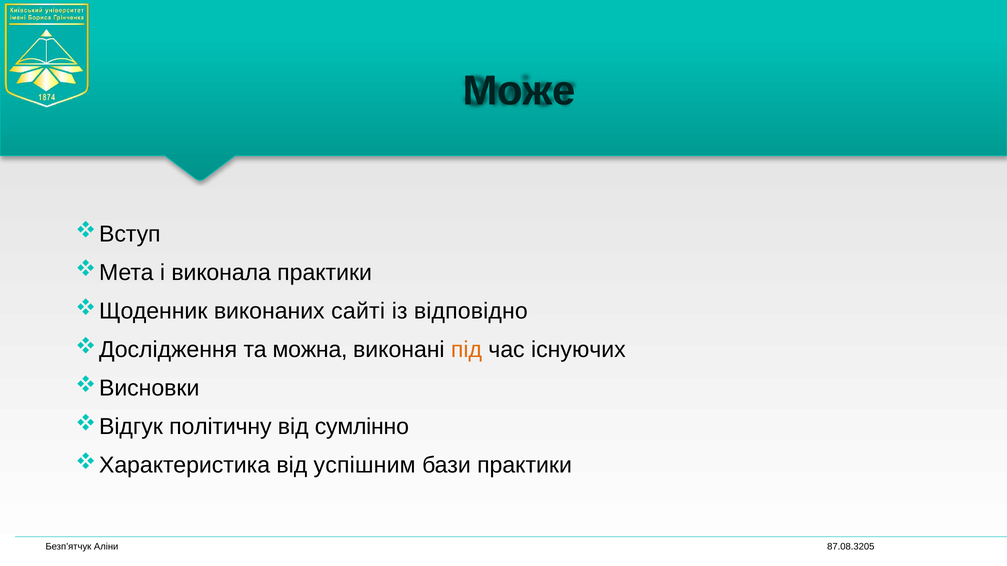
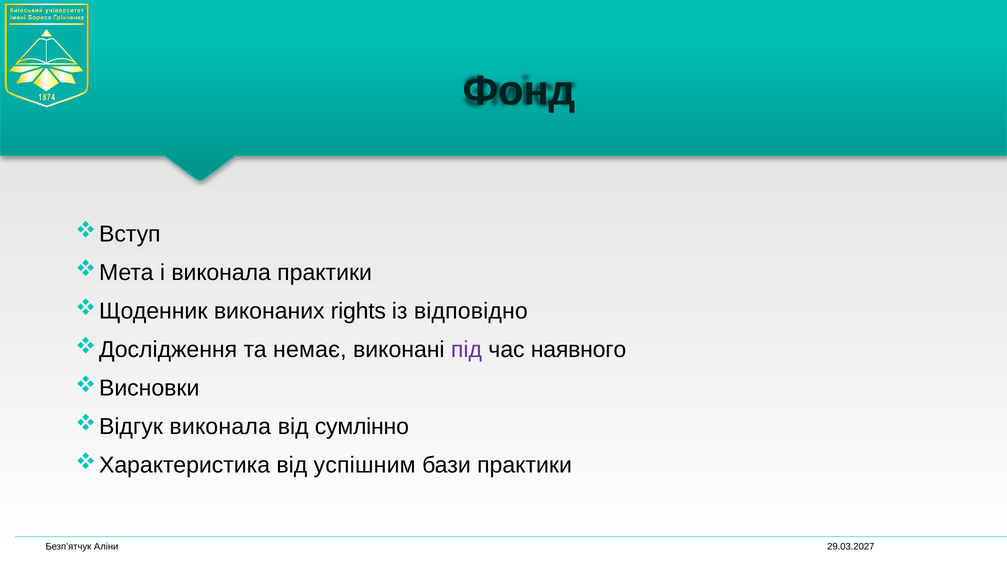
Може: Може -> Фонд
сайті: сайті -> rights
можна: можна -> немає
під colour: orange -> purple
існуючих: існуючих -> наявного
політичну at (220, 427): політичну -> виконала
87.08.3205: 87.08.3205 -> 29.03.2027
